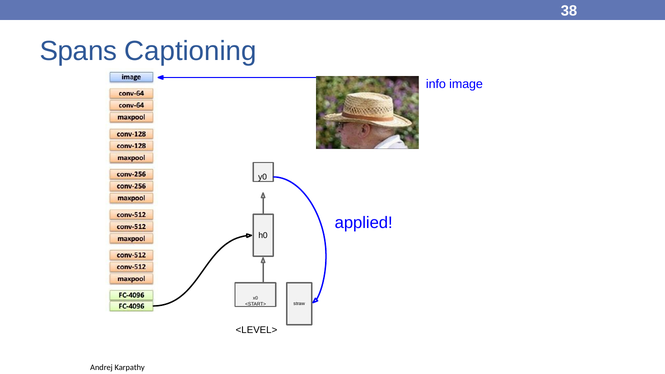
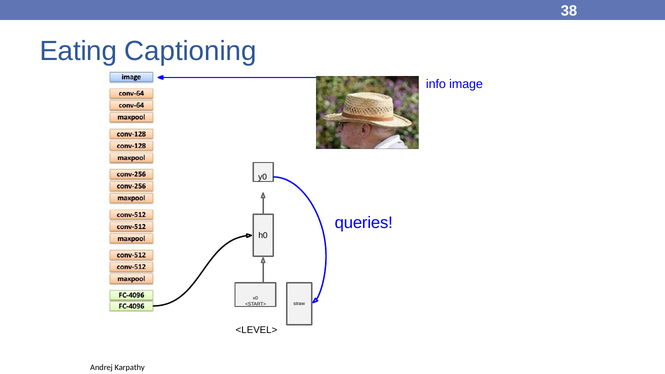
Spans: Spans -> Eating
applied: applied -> queries
